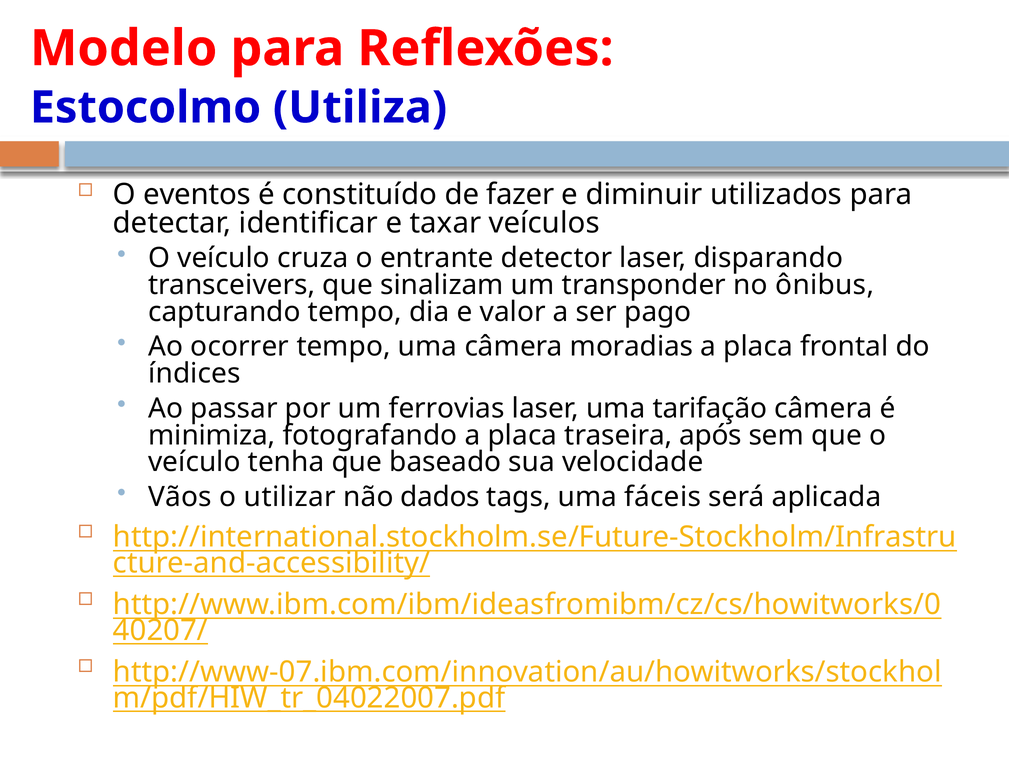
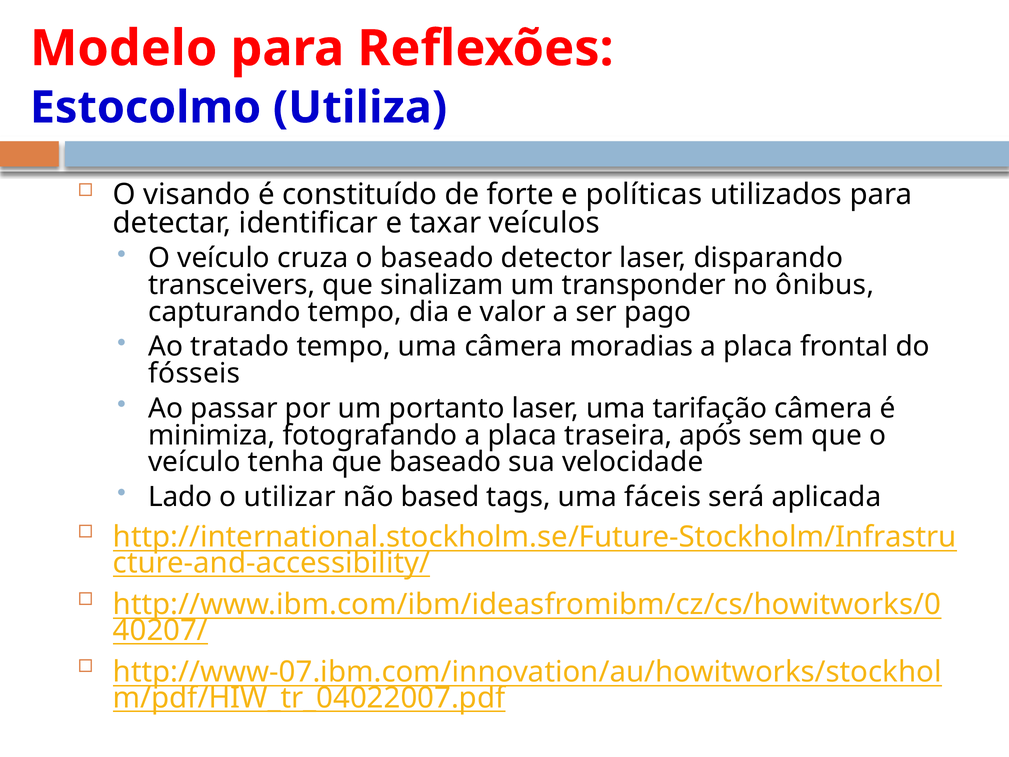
eventos: eventos -> visando
fazer: fazer -> forte
diminuir: diminuir -> políticas
o entrante: entrante -> baseado
ocorrer: ocorrer -> tratado
índices: índices -> fósseis
ferrovias: ferrovias -> portanto
Vãos: Vãos -> Lado
dados: dados -> based
